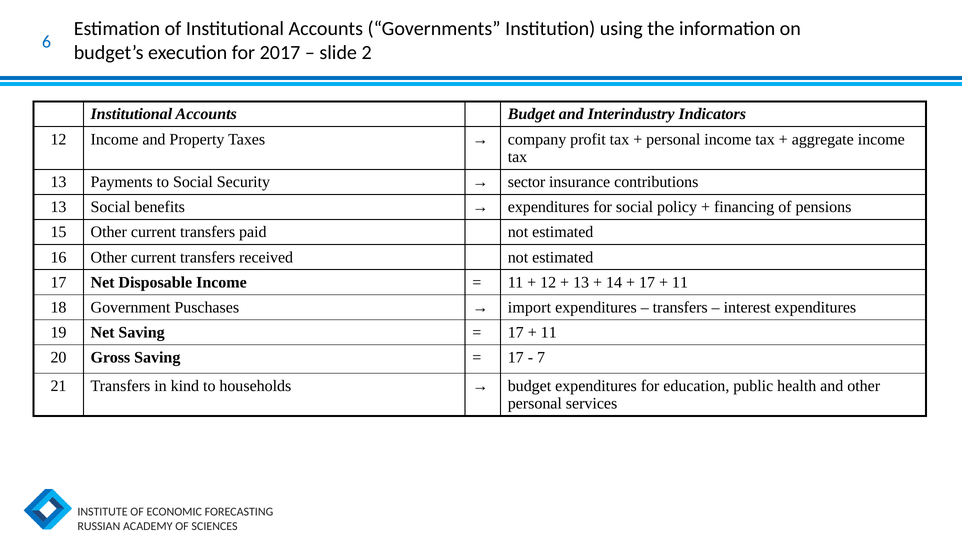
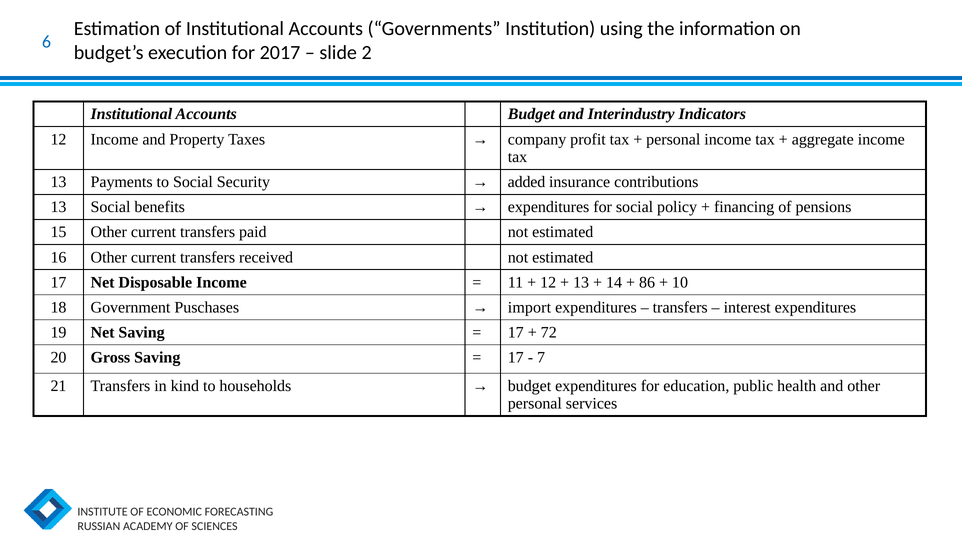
sector: sector -> added
17 at (647, 282): 17 -> 86
11 at (680, 282): 11 -> 10
11 at (549, 332): 11 -> 72
